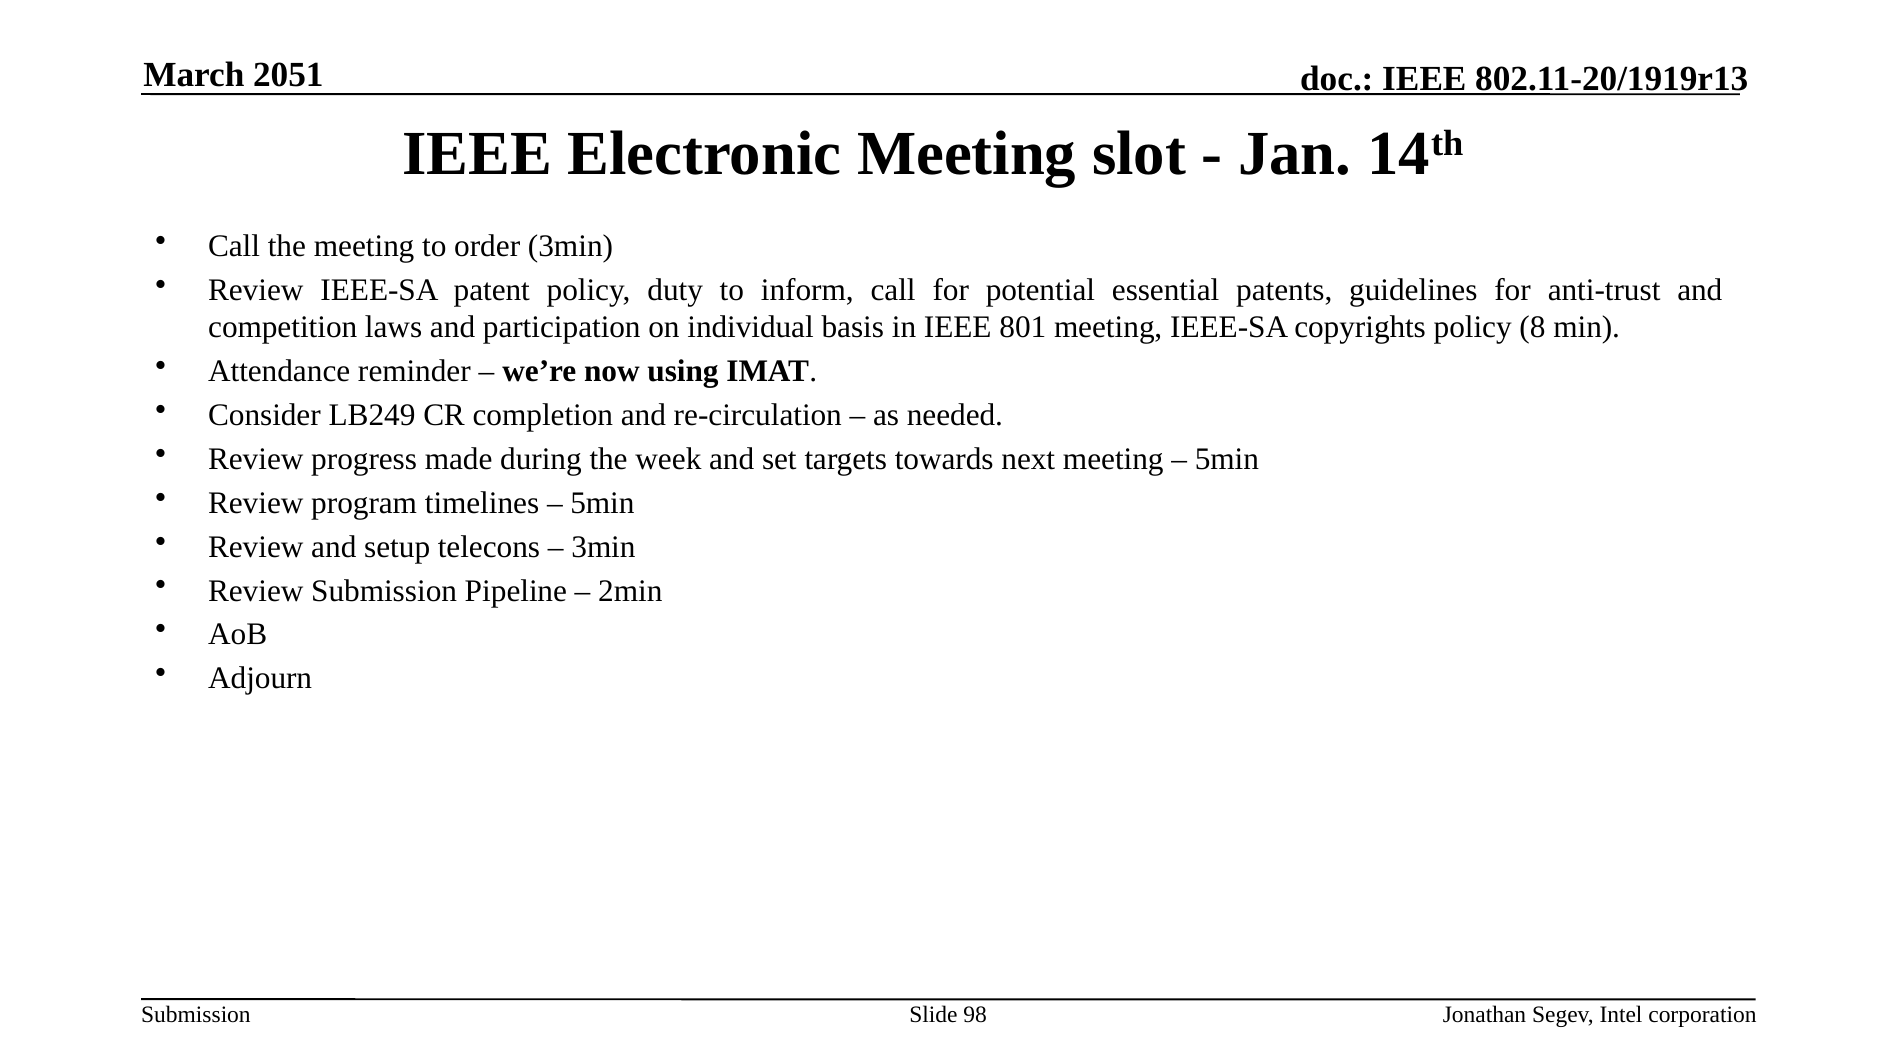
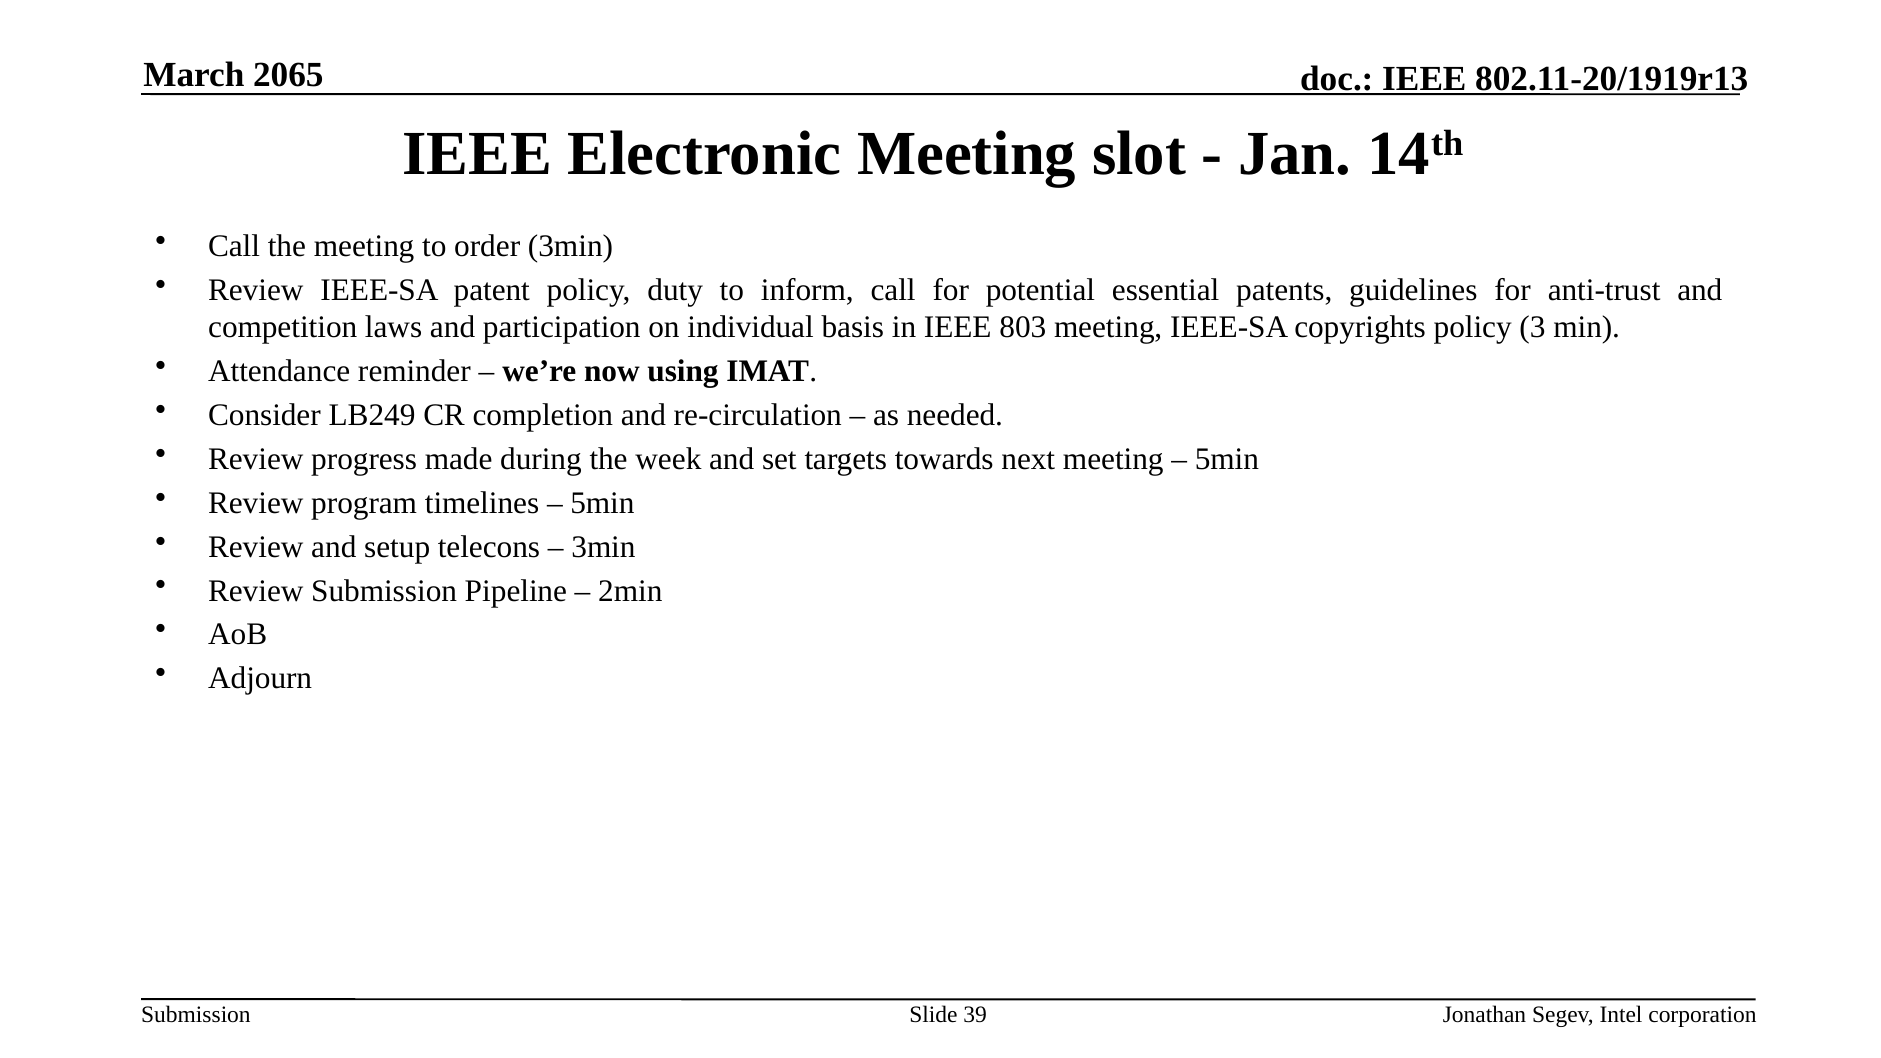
2051: 2051 -> 2065
801: 801 -> 803
8: 8 -> 3
98: 98 -> 39
